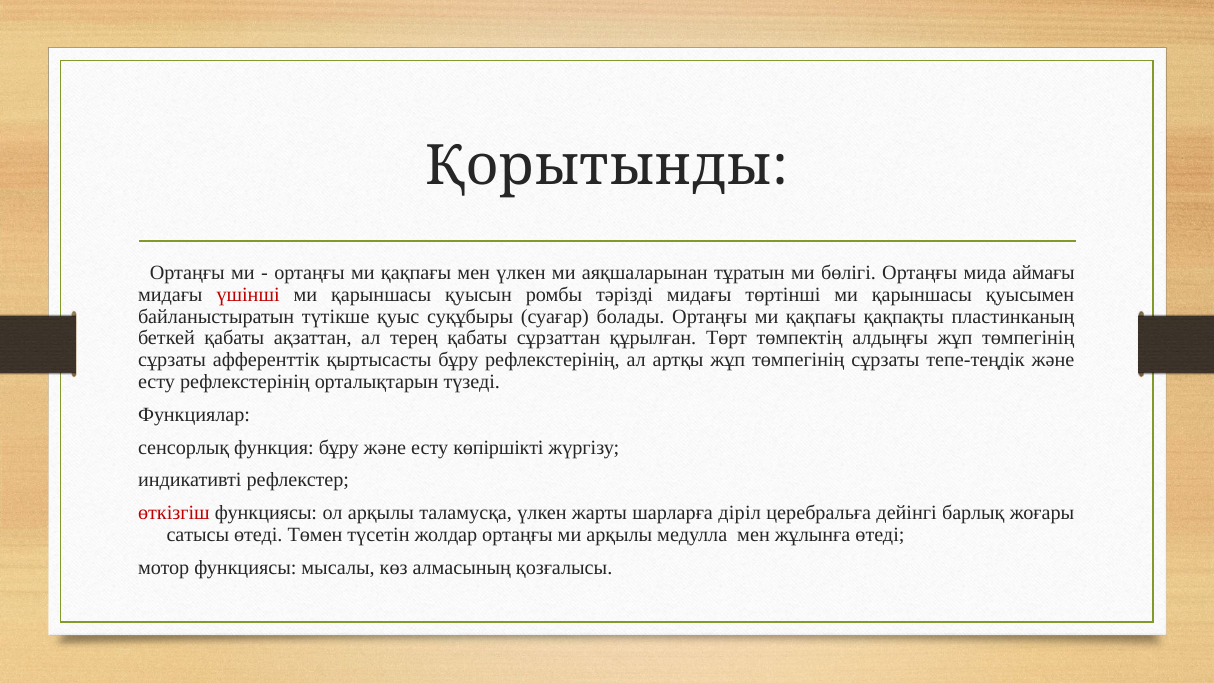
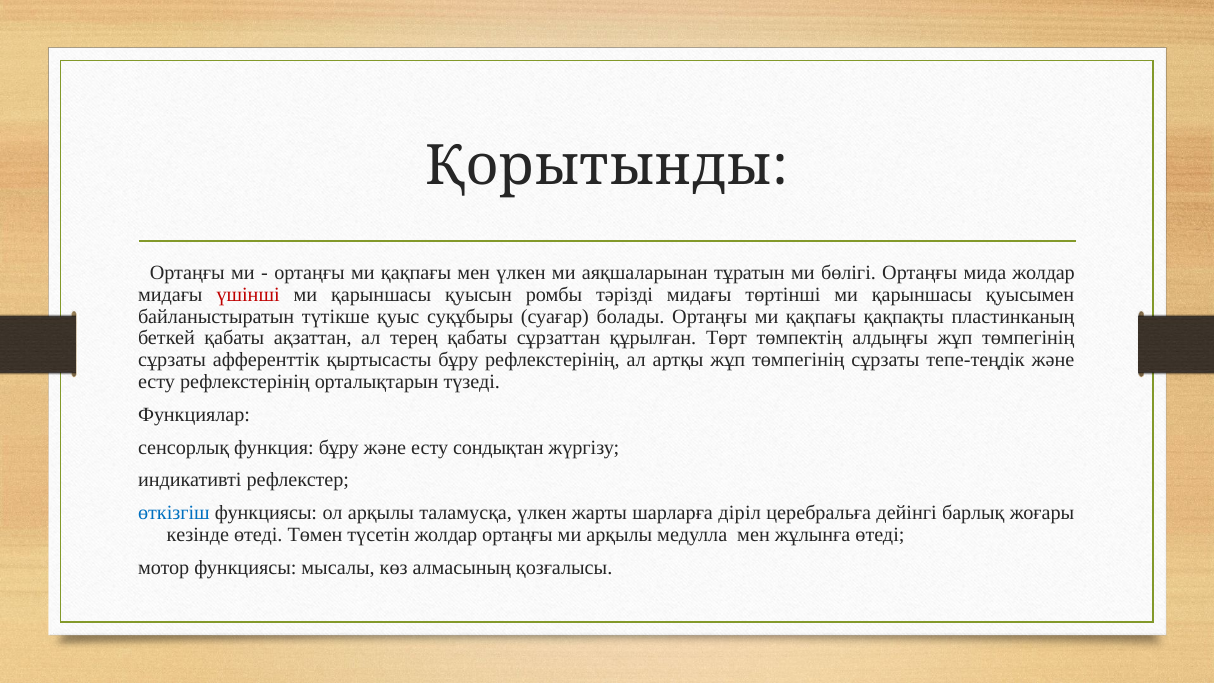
мида аймағы: аймағы -> жолдар
көпіршікті: көпіршікті -> сондықтан
өткізгіш colour: red -> blue
сатысы: сатысы -> кезінде
